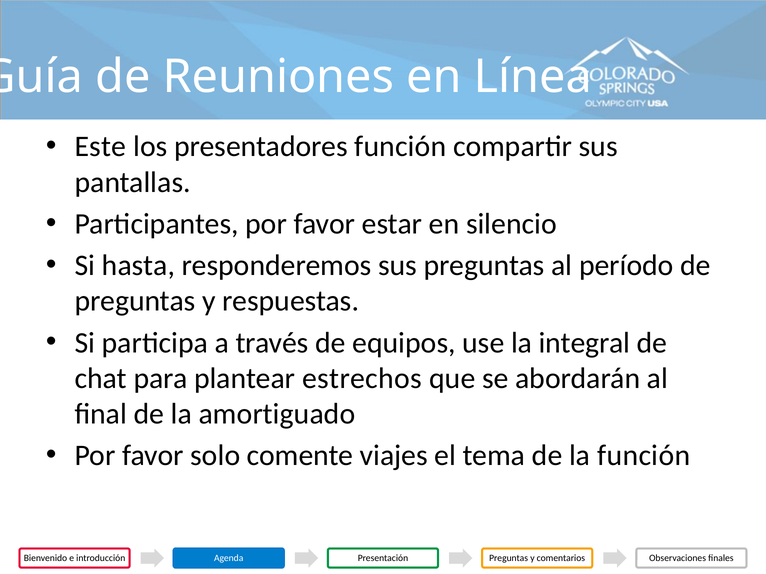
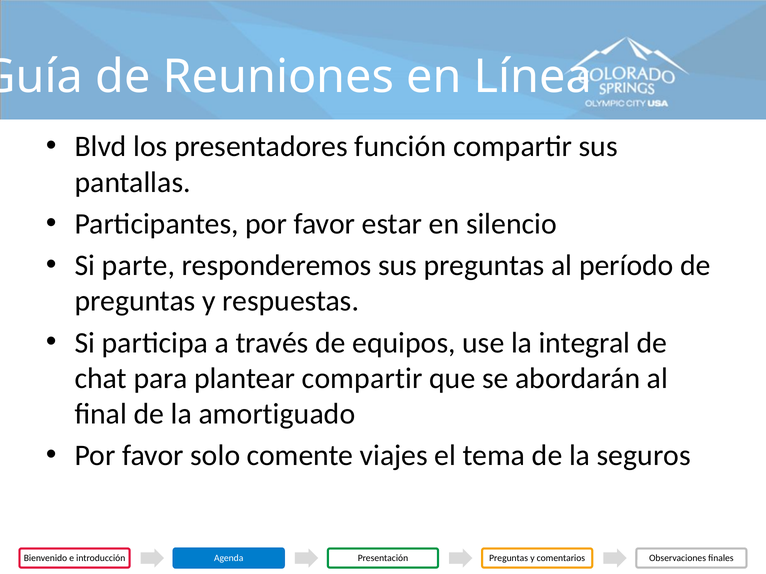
Este: Este -> Blvd
hasta: hasta -> parte
plantear estrechos: estrechos -> compartir
la función: función -> seguros
